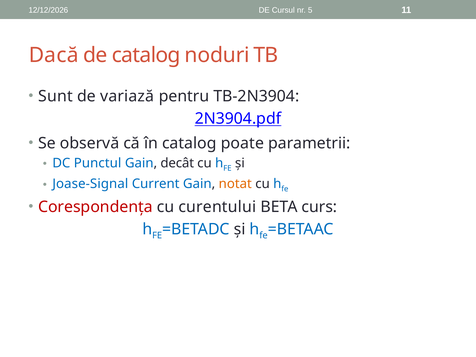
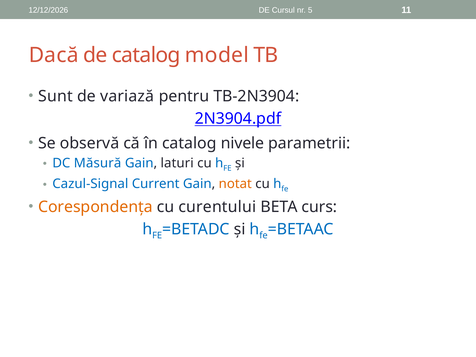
noduri: noduri -> model
poate: poate -> nivele
Punctul: Punctul -> Măsură
decât: decât -> laturi
Joase-Signal: Joase-Signal -> Cazul-Signal
Corespondența colour: red -> orange
